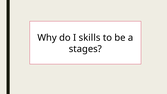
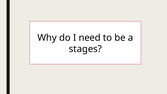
skills: skills -> need
